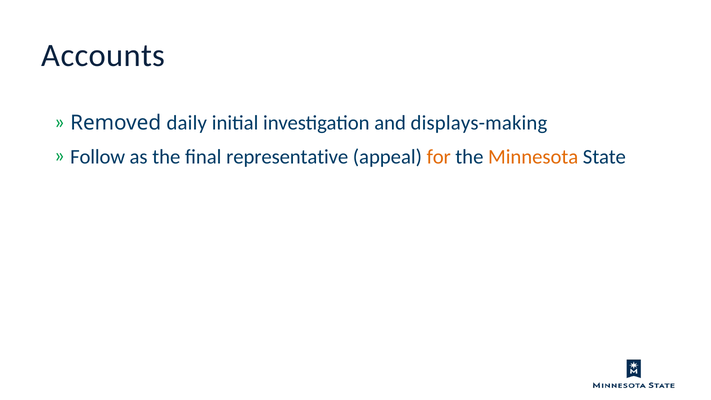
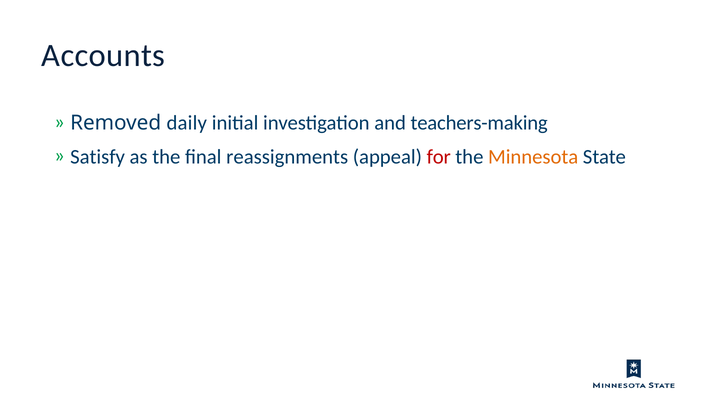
displays-making: displays-making -> teachers-making
Follow: Follow -> Satisfy
representative: representative -> reassignments
for colour: orange -> red
